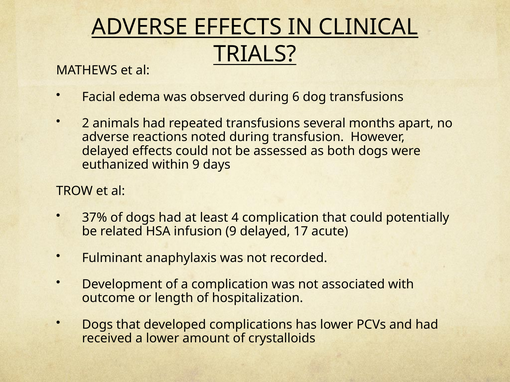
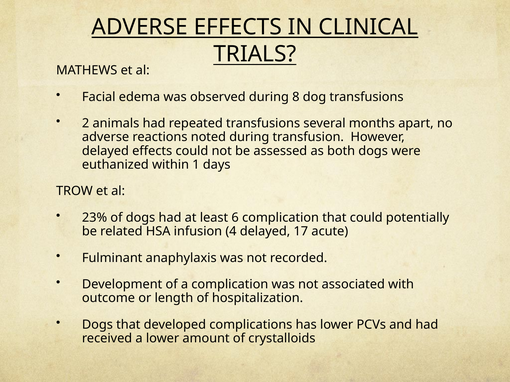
6: 6 -> 8
within 9: 9 -> 1
37%: 37% -> 23%
4: 4 -> 6
infusion 9: 9 -> 4
